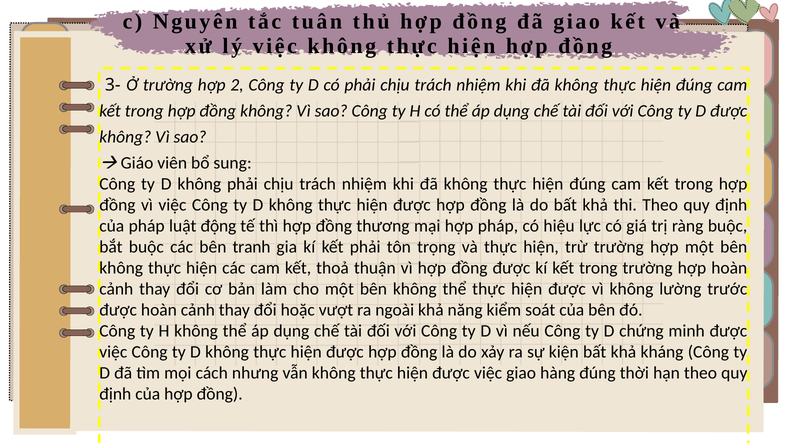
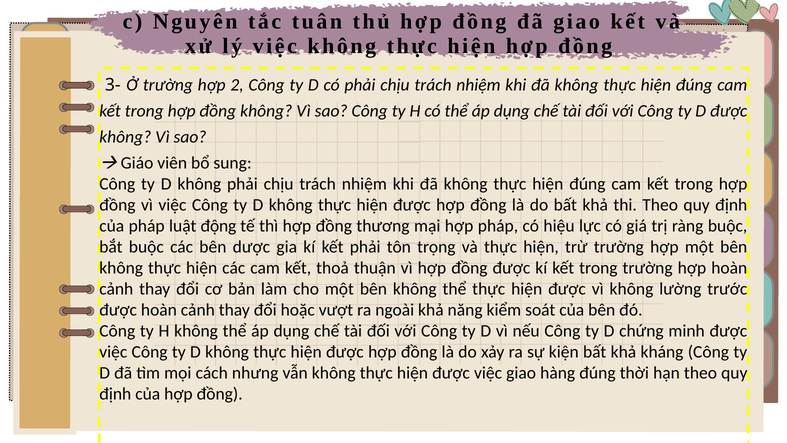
tranh: tranh -> dược
